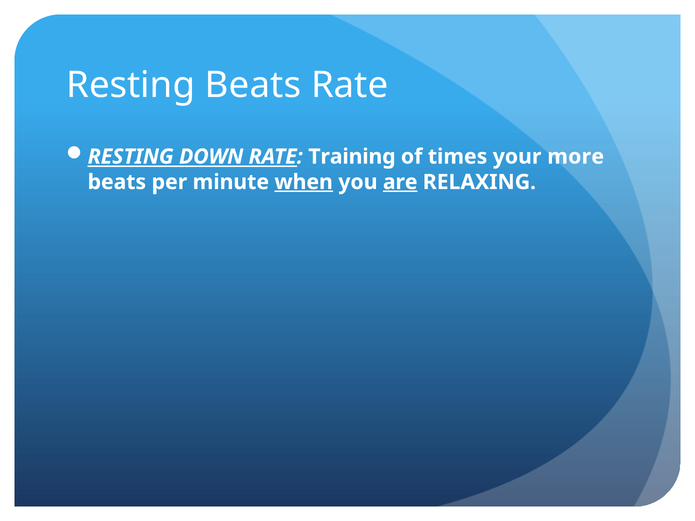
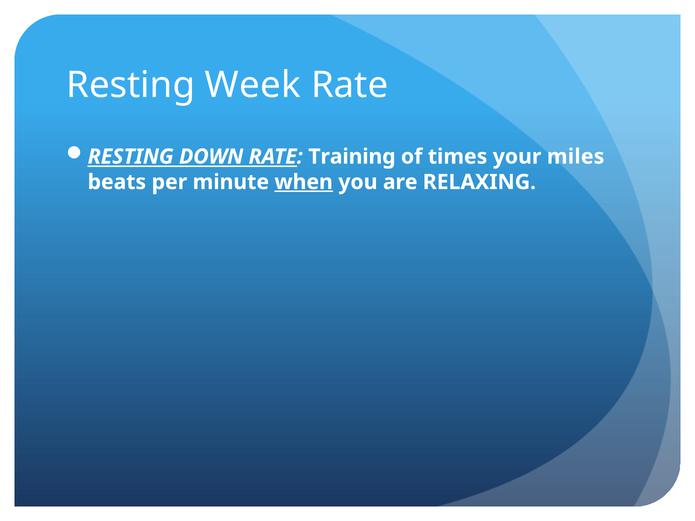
Resting Beats: Beats -> Week
more: more -> miles
are underline: present -> none
